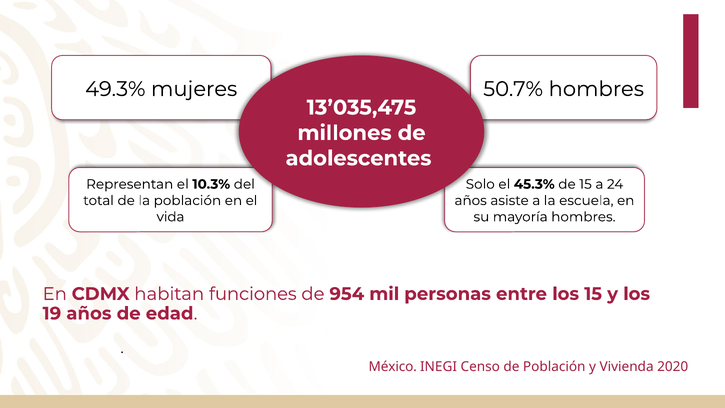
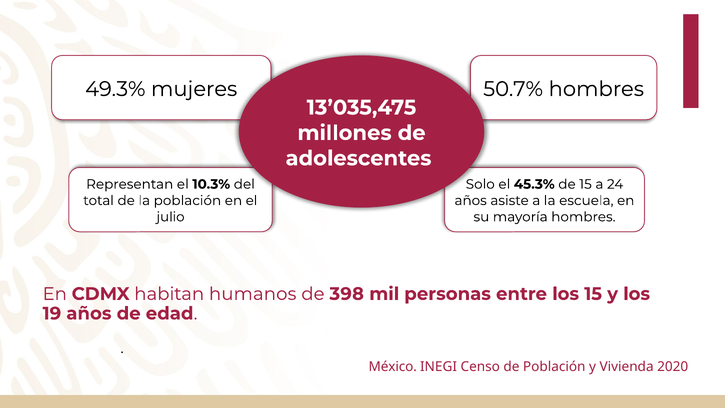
vida: vida -> julio
funciones: funciones -> humanos
954: 954 -> 398
